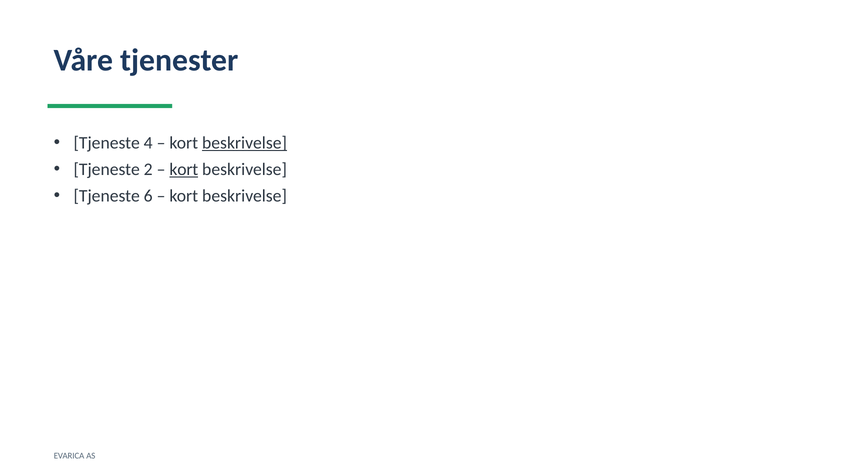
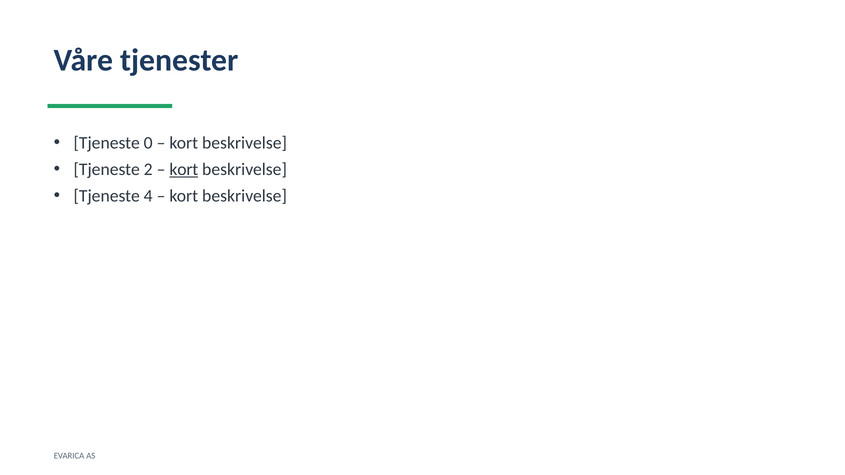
4: 4 -> 0
beskrivelse at (245, 143) underline: present -> none
6: 6 -> 4
